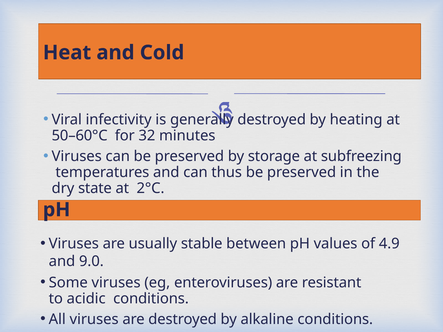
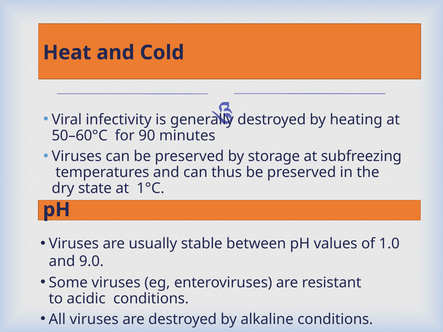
32: 32 -> 90
2°C: 2°C -> 1°C
4.9: 4.9 -> 1.0
